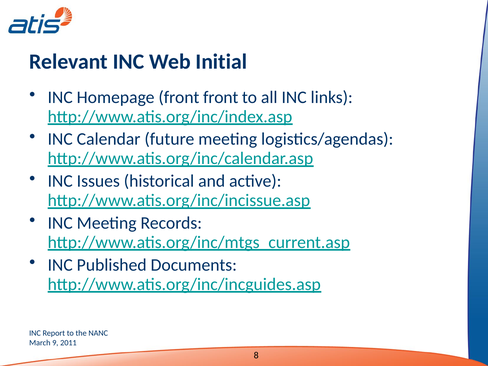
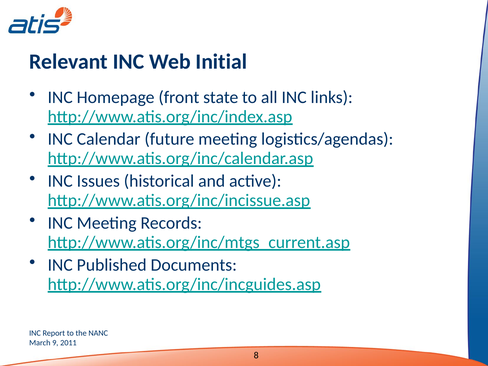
front front: front -> state
